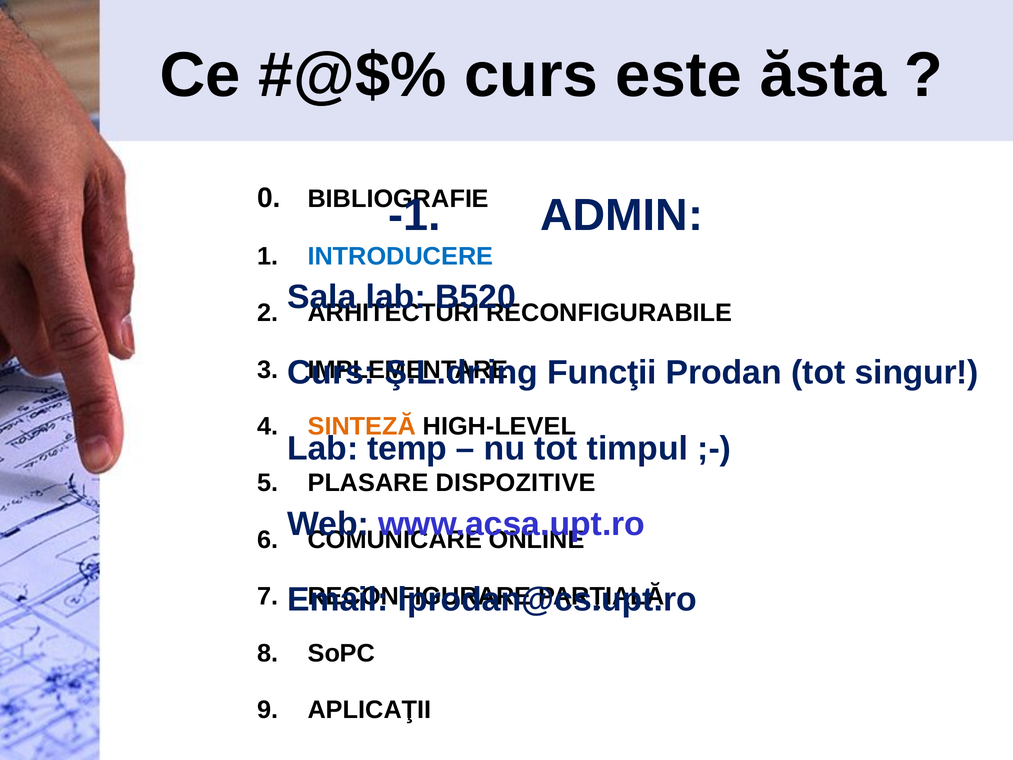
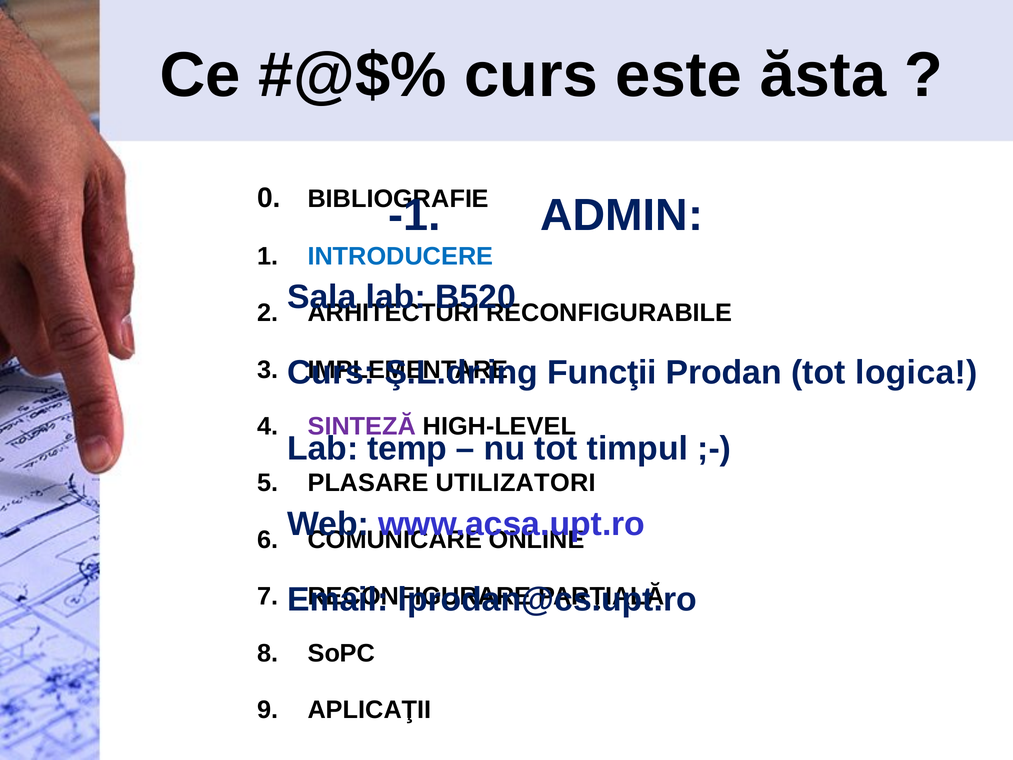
singur: singur -> logica
SINTEZĂ colour: orange -> purple
DISPOZITIVE: DISPOZITIVE -> UTILIZATORI
